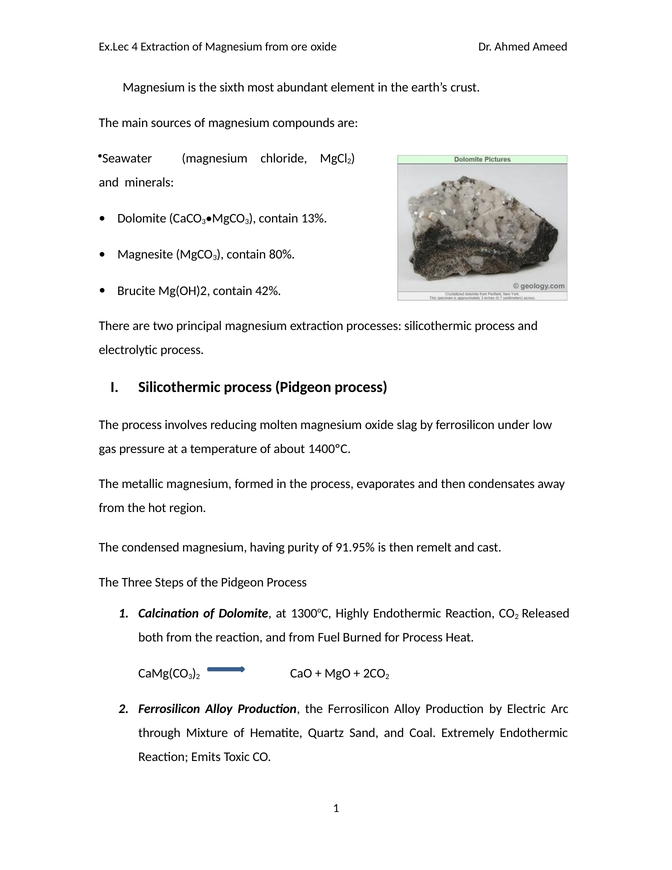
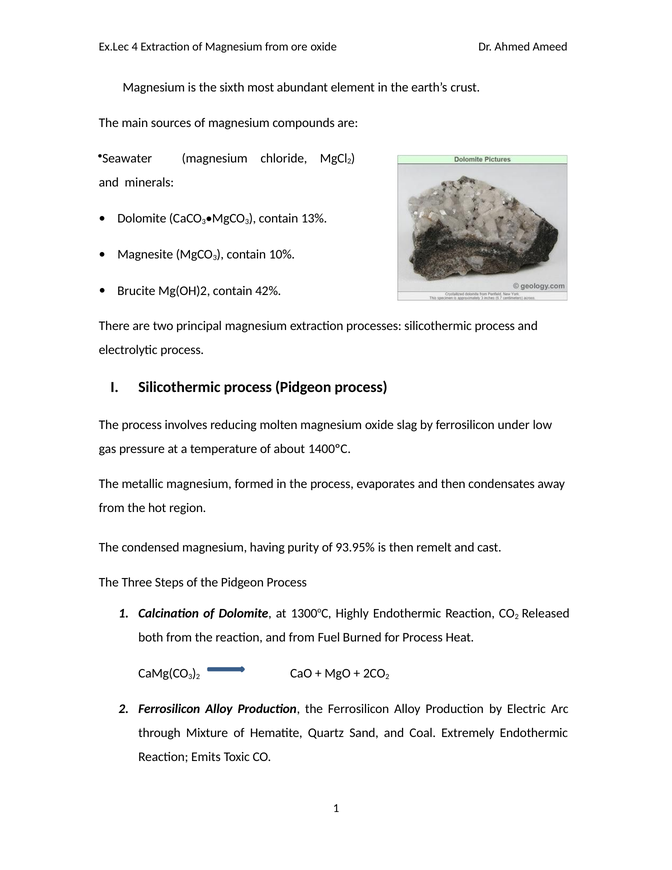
80%: 80% -> 10%
91.95%: 91.95% -> 93.95%
